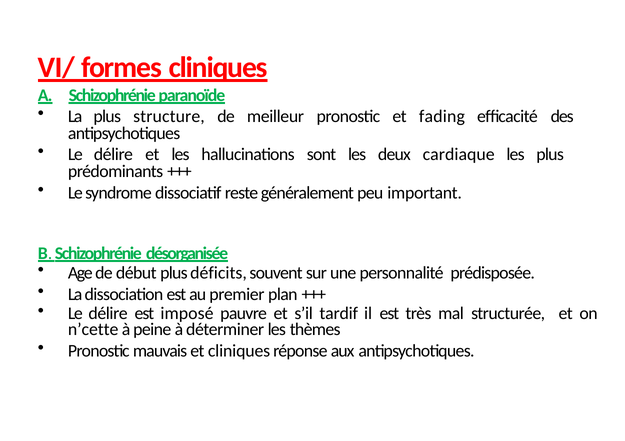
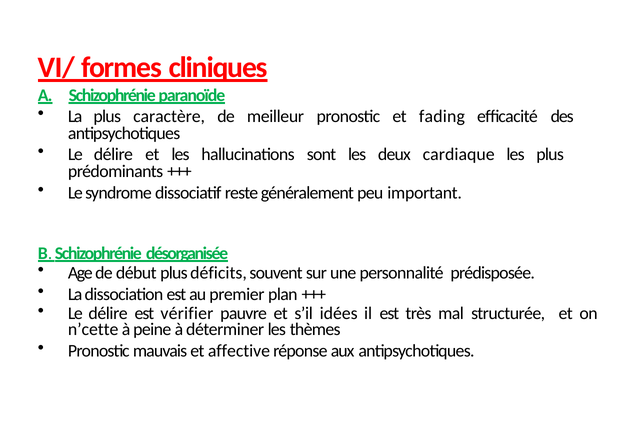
structure: structure -> caractère
imposé: imposé -> vérifier
tardif: tardif -> idées
et cliniques: cliniques -> affective
